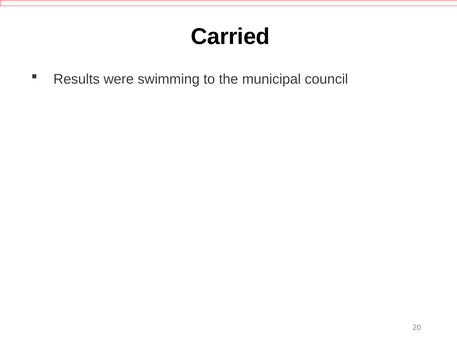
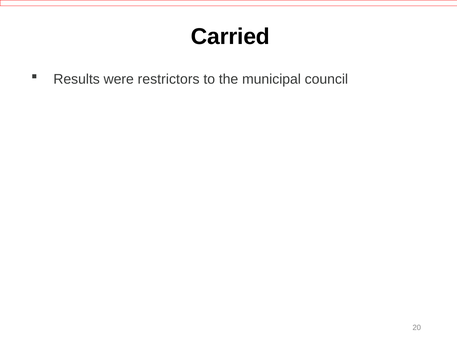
swimming: swimming -> restrictors
